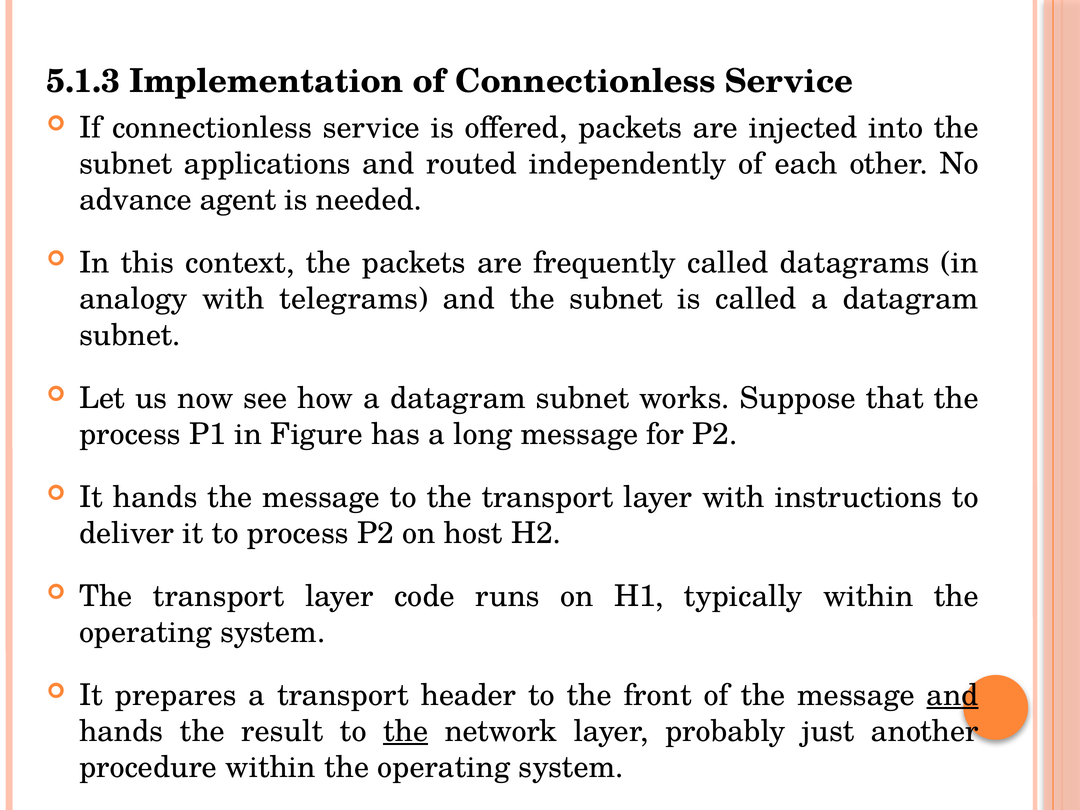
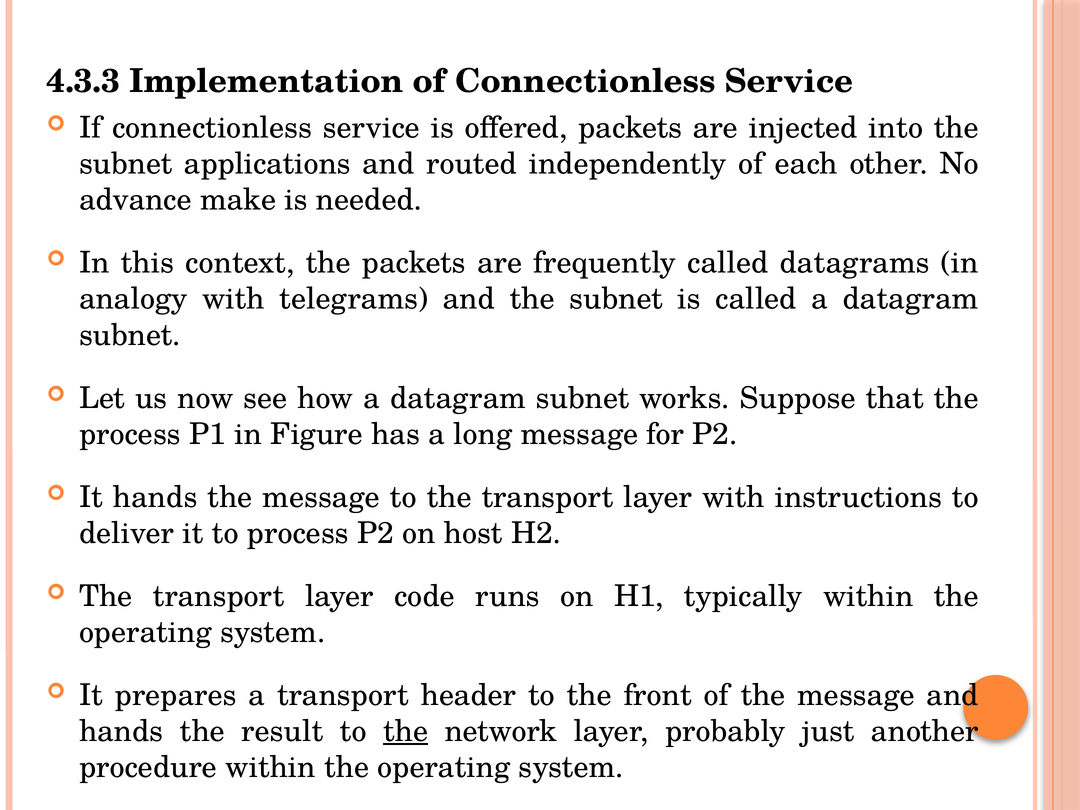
5.1.3: 5.1.3 -> 4.3.3
agent: agent -> make
and at (953, 695) underline: present -> none
